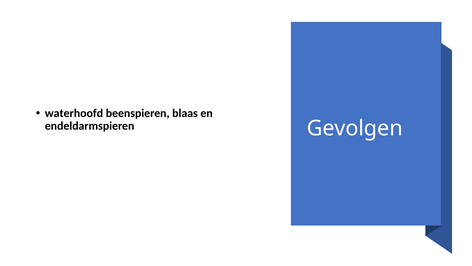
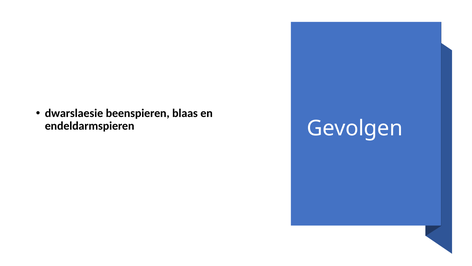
waterhoofd: waterhoofd -> dwarslaesie
